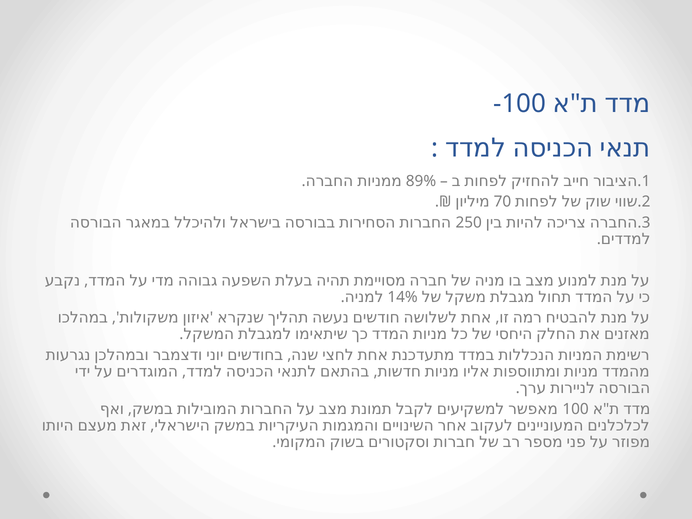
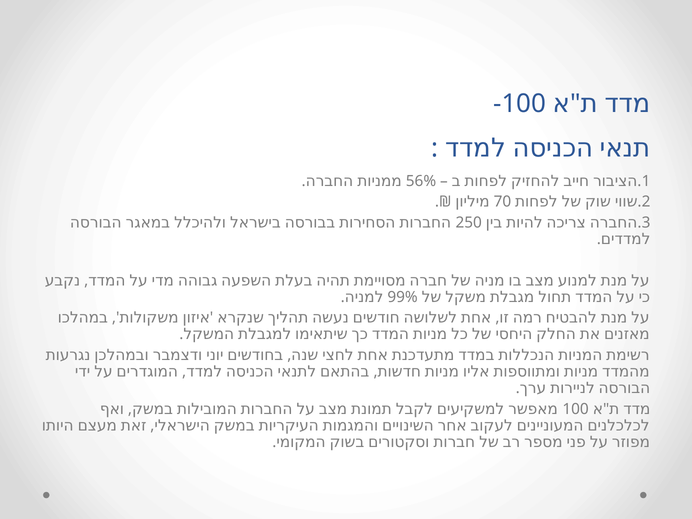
89%: 89% -> 56%
14%: 14% -> 99%
